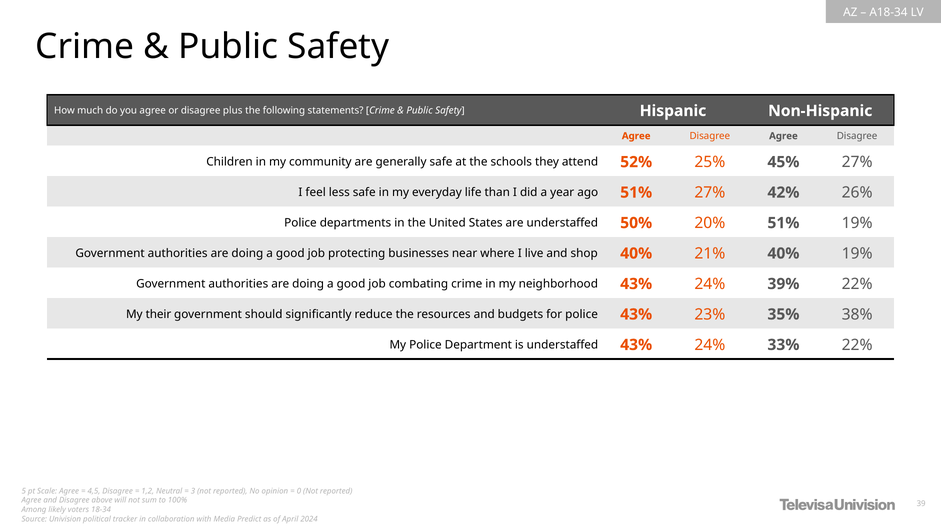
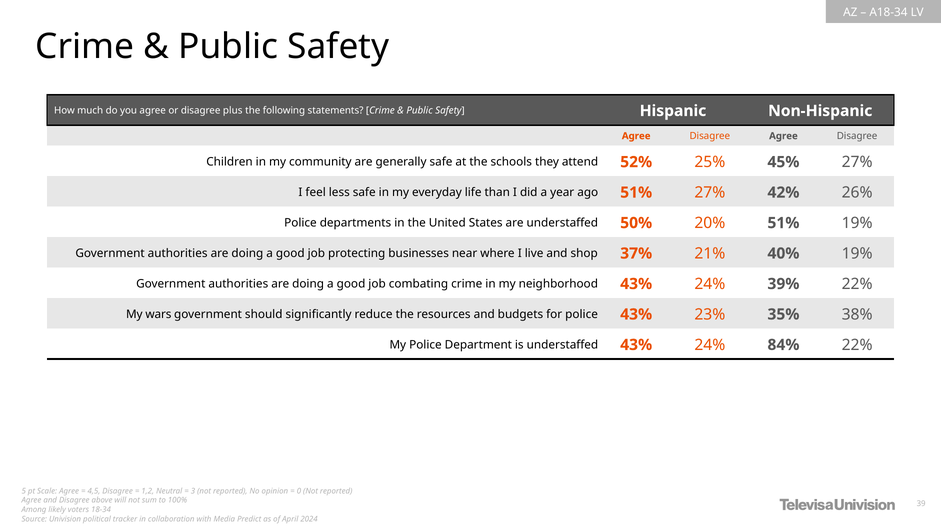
shop 40%: 40% -> 37%
their: their -> wars
33%: 33% -> 84%
